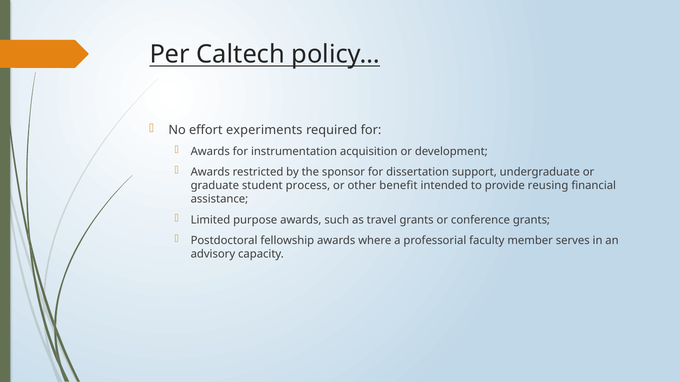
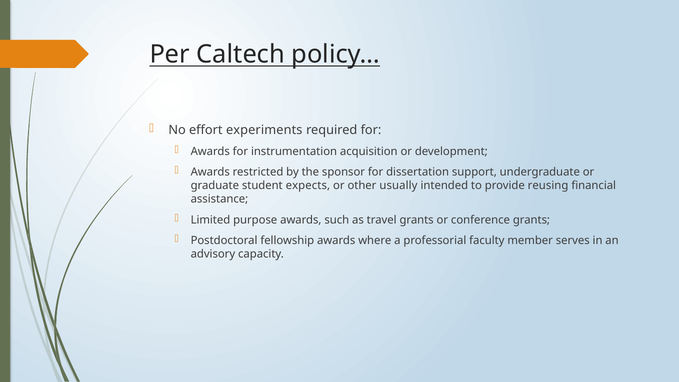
process: process -> expects
benefit: benefit -> usually
